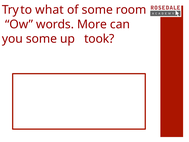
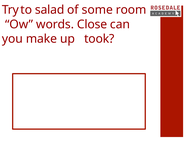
what: what -> salad
More: More -> Close
you some: some -> make
